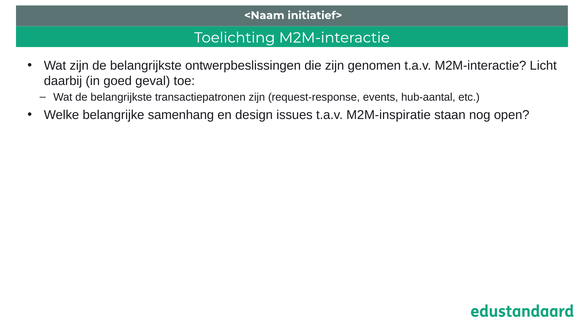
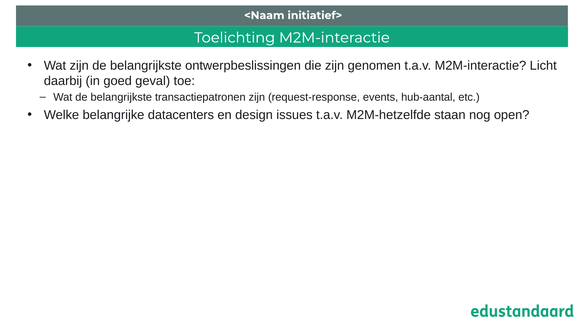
samenhang: samenhang -> datacenters
M2M-inspiratie: M2M-inspiratie -> M2M-hetzelfde
